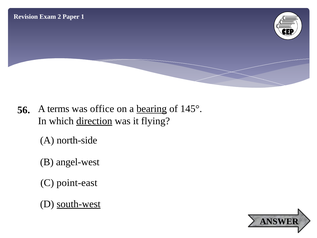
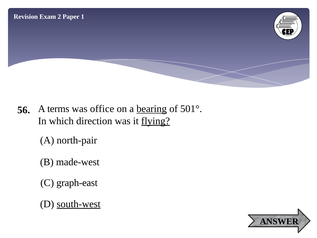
145°: 145° -> 501°
direction underline: present -> none
flying underline: none -> present
north-side: north-side -> north-pair
angel-west: angel-west -> made-west
point-east: point-east -> graph-east
